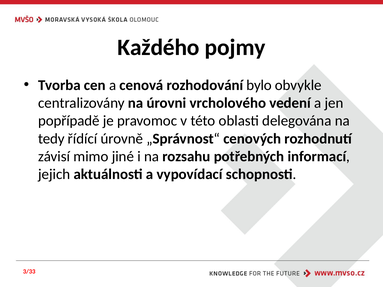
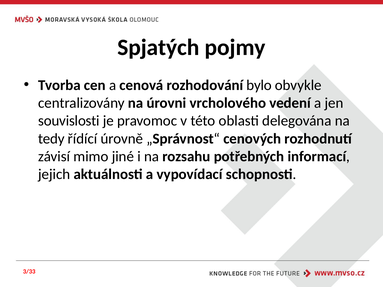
Každého: Každého -> Spjatých
popřípadě: popřípadě -> souvislosti
